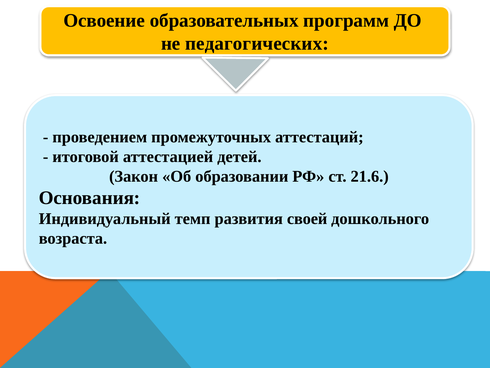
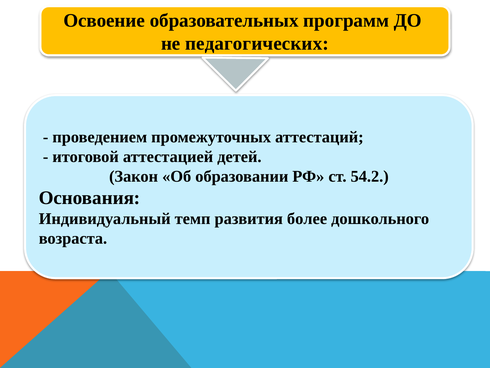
21.6: 21.6 -> 54.2
своей: своей -> более
